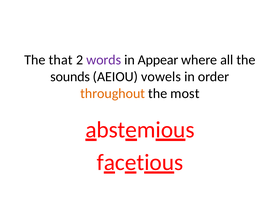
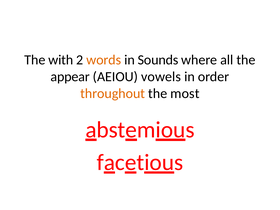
that: that -> with
words colour: purple -> orange
Appear: Appear -> Sounds
sounds: sounds -> appear
